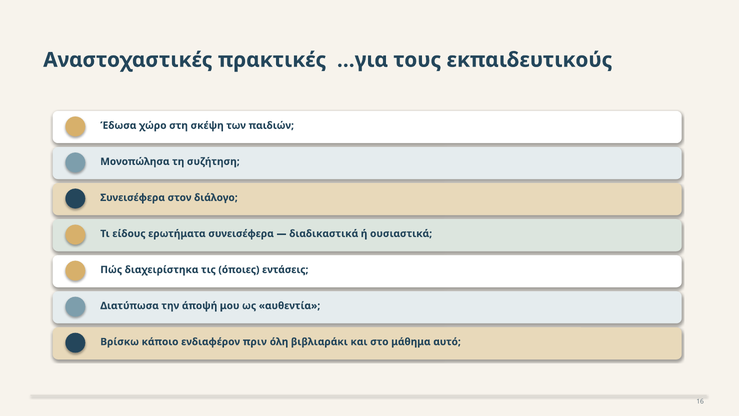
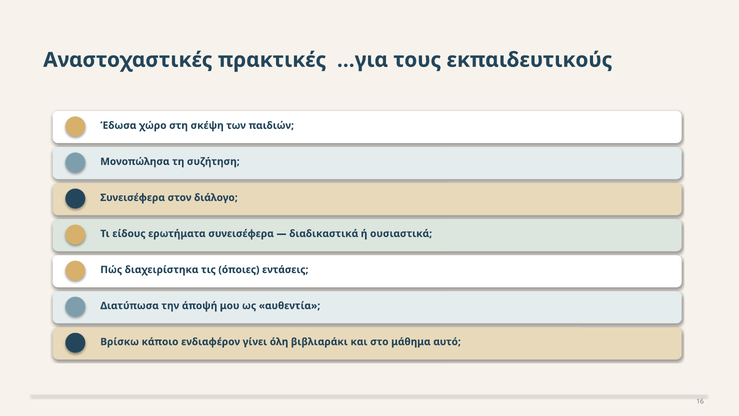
πριν: πριν -> γίνει
